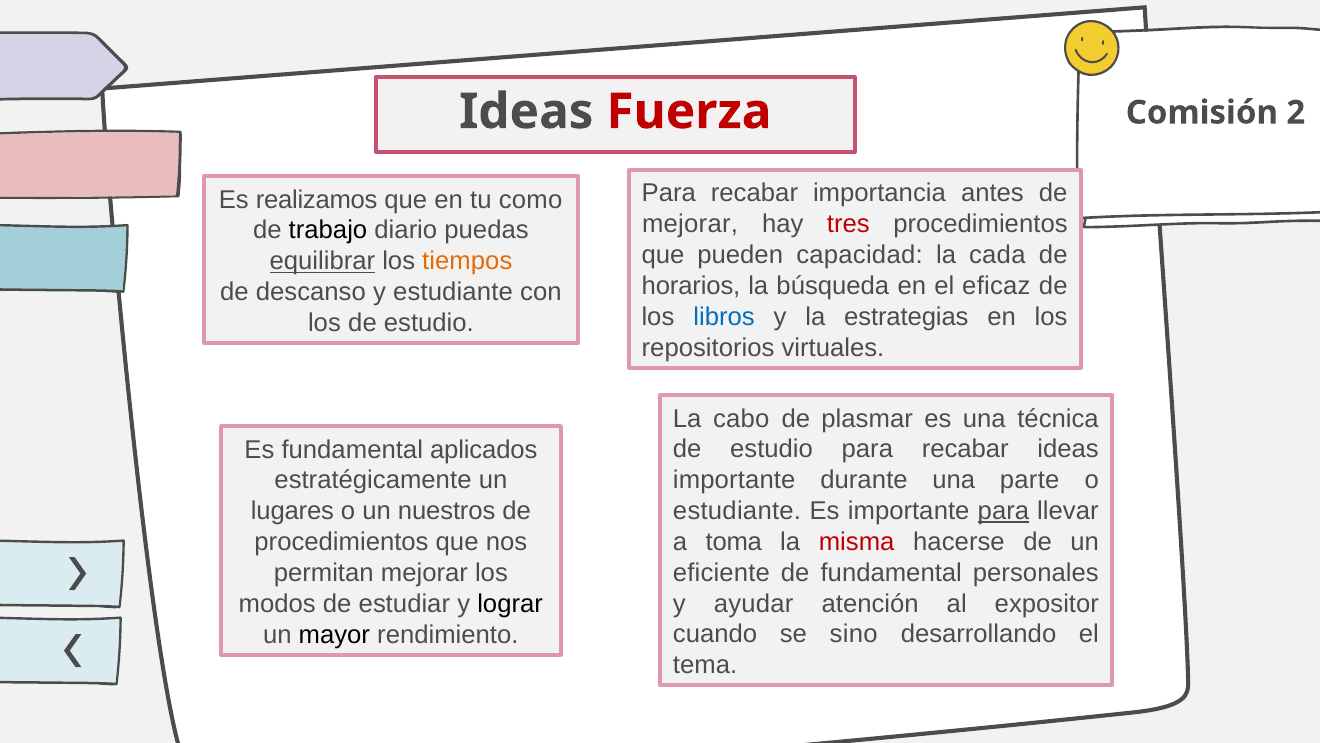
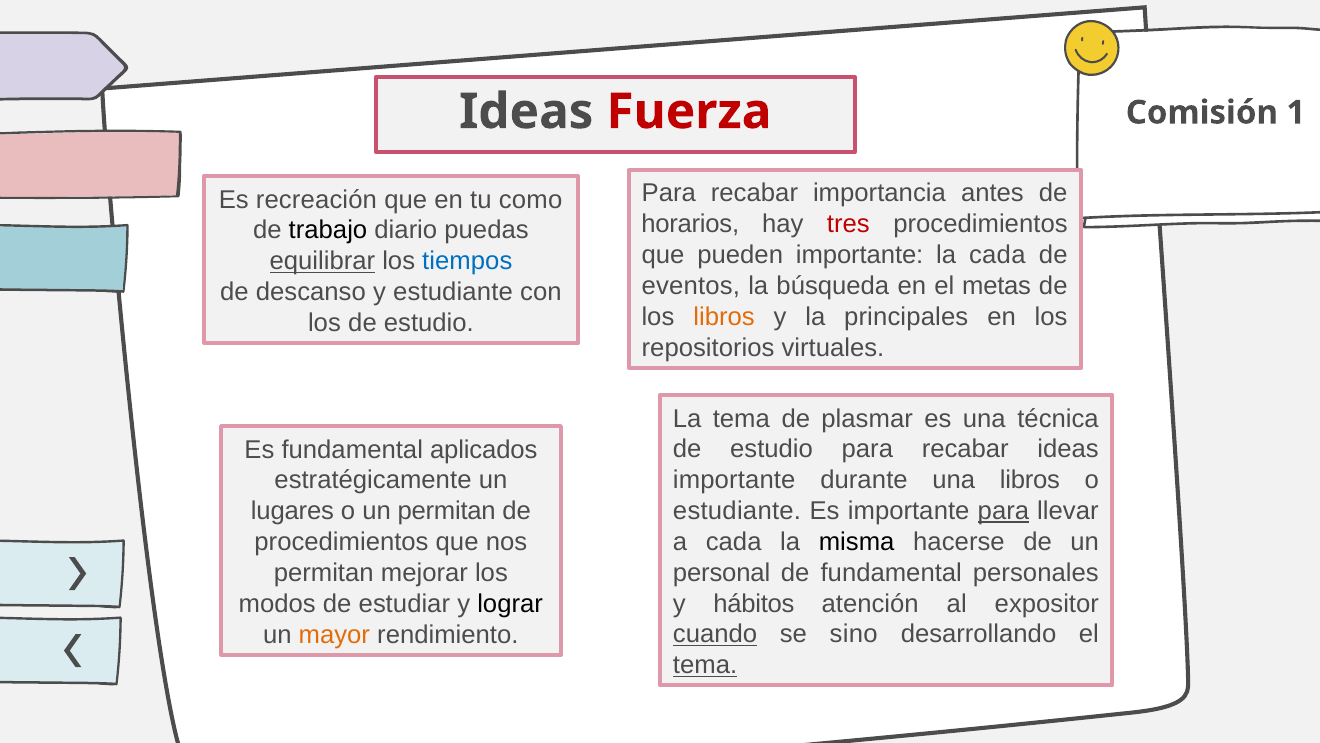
2: 2 -> 1
realizamos: realizamos -> recreación
mejorar at (690, 224): mejorar -> horarios
pueden capacidad: capacidad -> importante
tiempos colour: orange -> blue
horarios: horarios -> eventos
eficaz: eficaz -> metas
libros at (724, 317) colour: blue -> orange
estrategias: estrategias -> principales
La cabo: cabo -> tema
una parte: parte -> libros
un nuestros: nuestros -> permitan
a toma: toma -> cada
misma colour: red -> black
eficiente: eficiente -> personal
ayudar: ayudar -> hábitos
cuando underline: none -> present
mayor colour: black -> orange
tema at (705, 665) underline: none -> present
